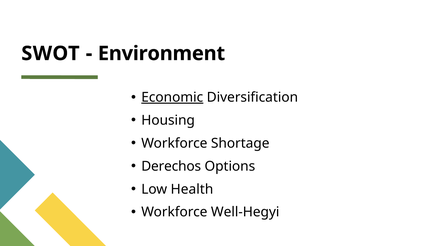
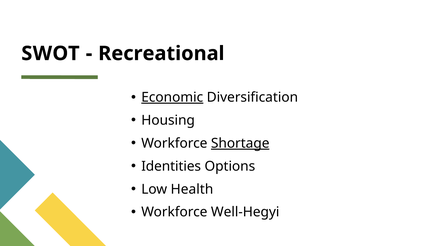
Environment: Environment -> Recreational
Shortage underline: none -> present
Derechos: Derechos -> Identities
